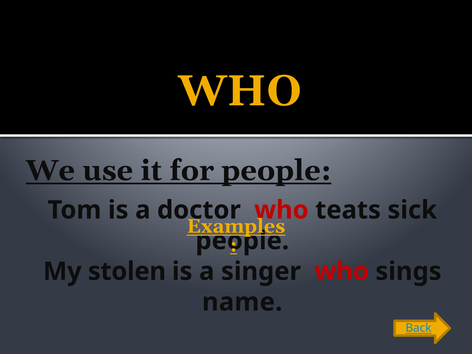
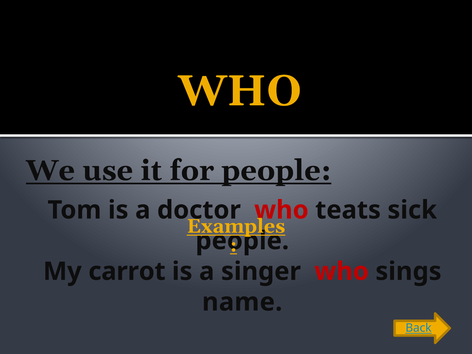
stolen: stolen -> carrot
